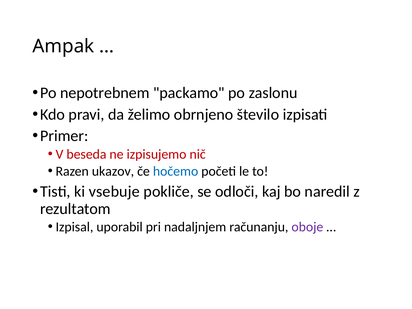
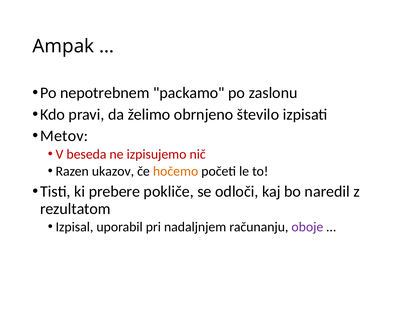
Primer: Primer -> Metov
hočemo colour: blue -> orange
vsebuje: vsebuje -> prebere
